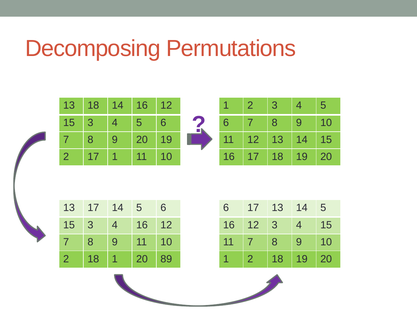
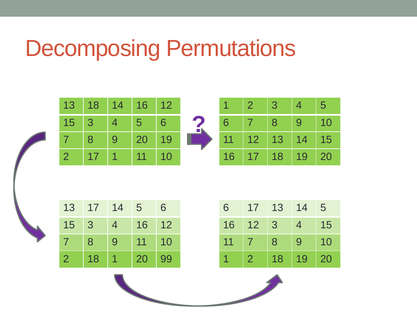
89: 89 -> 99
